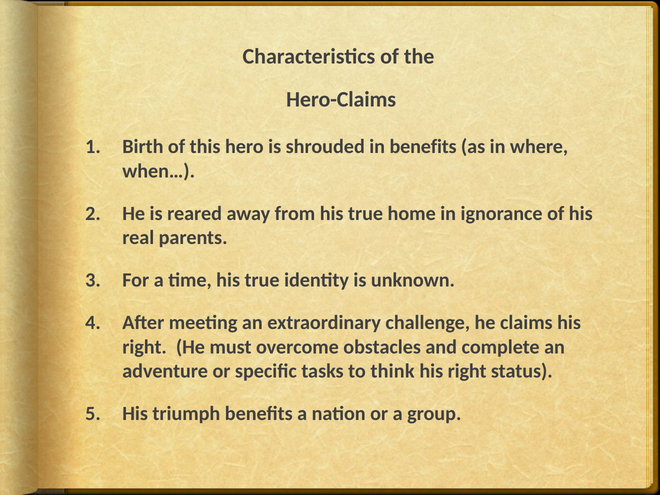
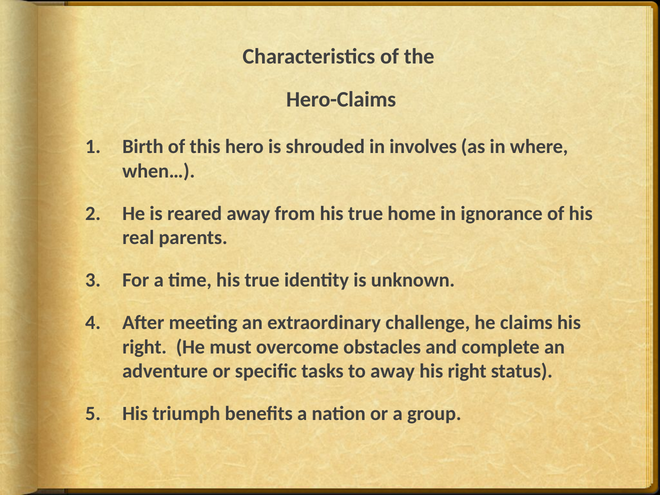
in benefits: benefits -> involves
to think: think -> away
